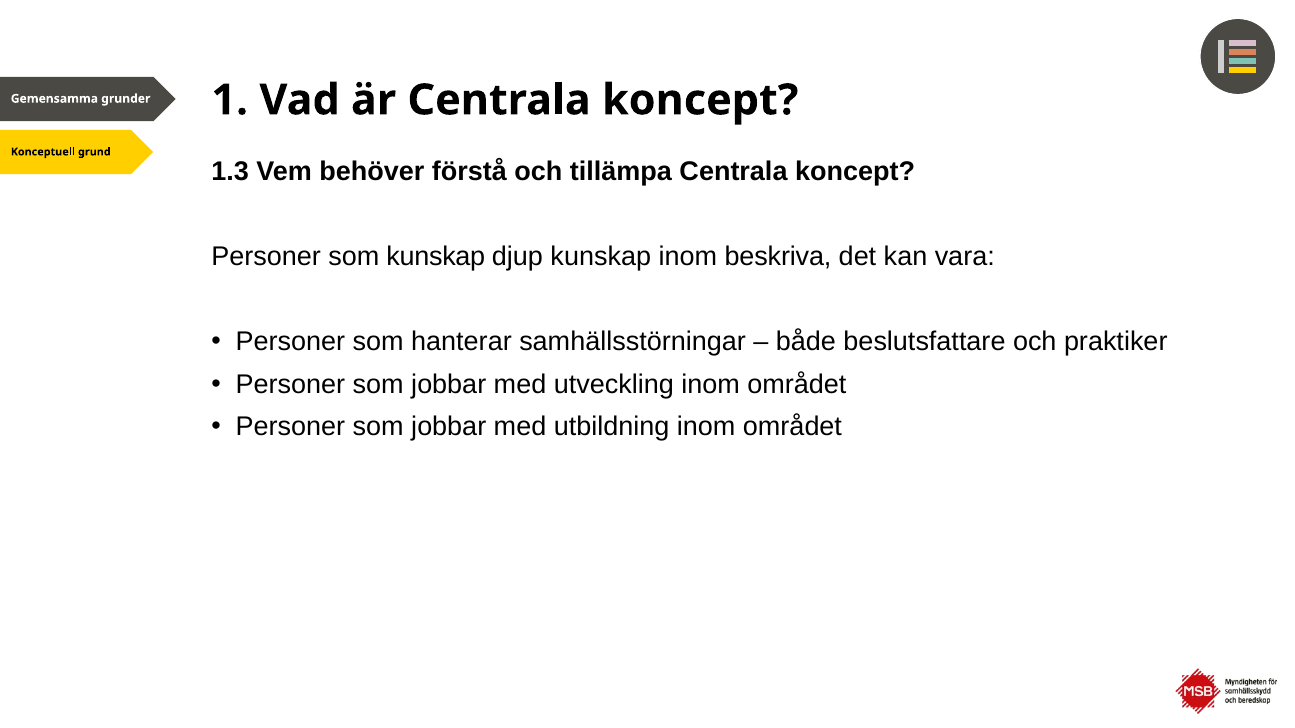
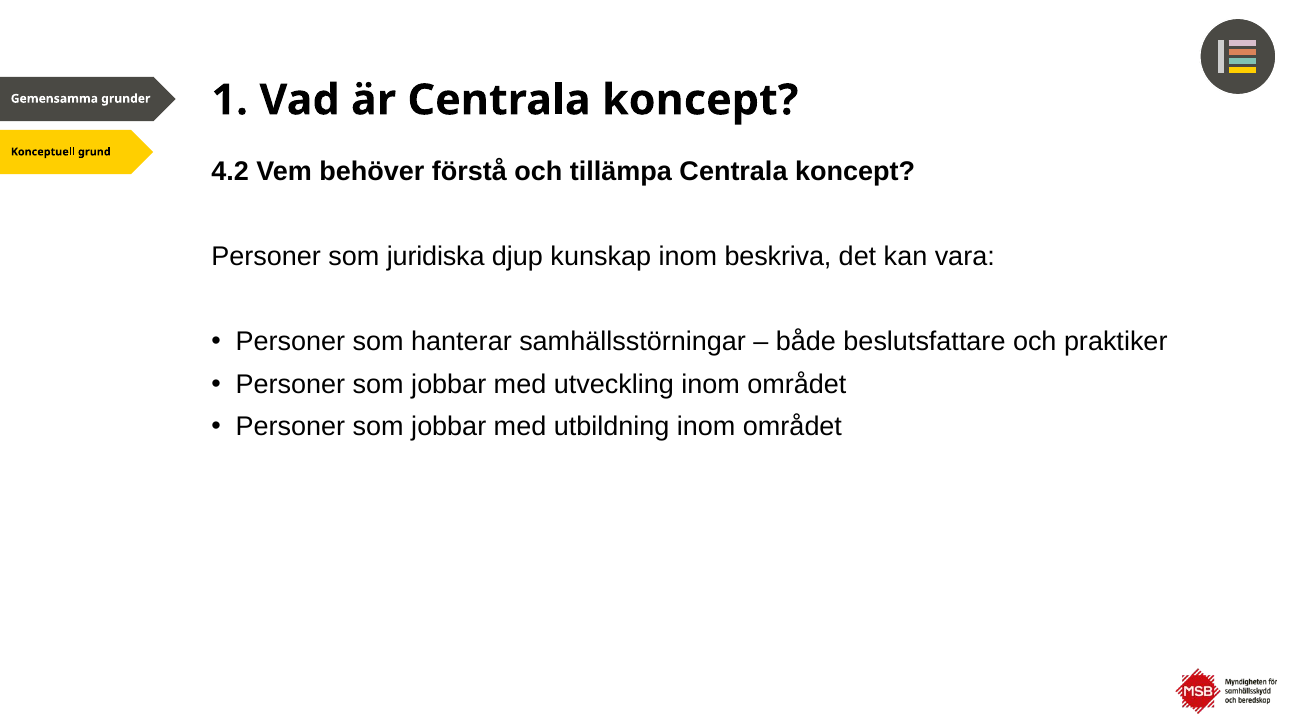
1.3: 1.3 -> 4.2
som kunskap: kunskap -> juridiska
